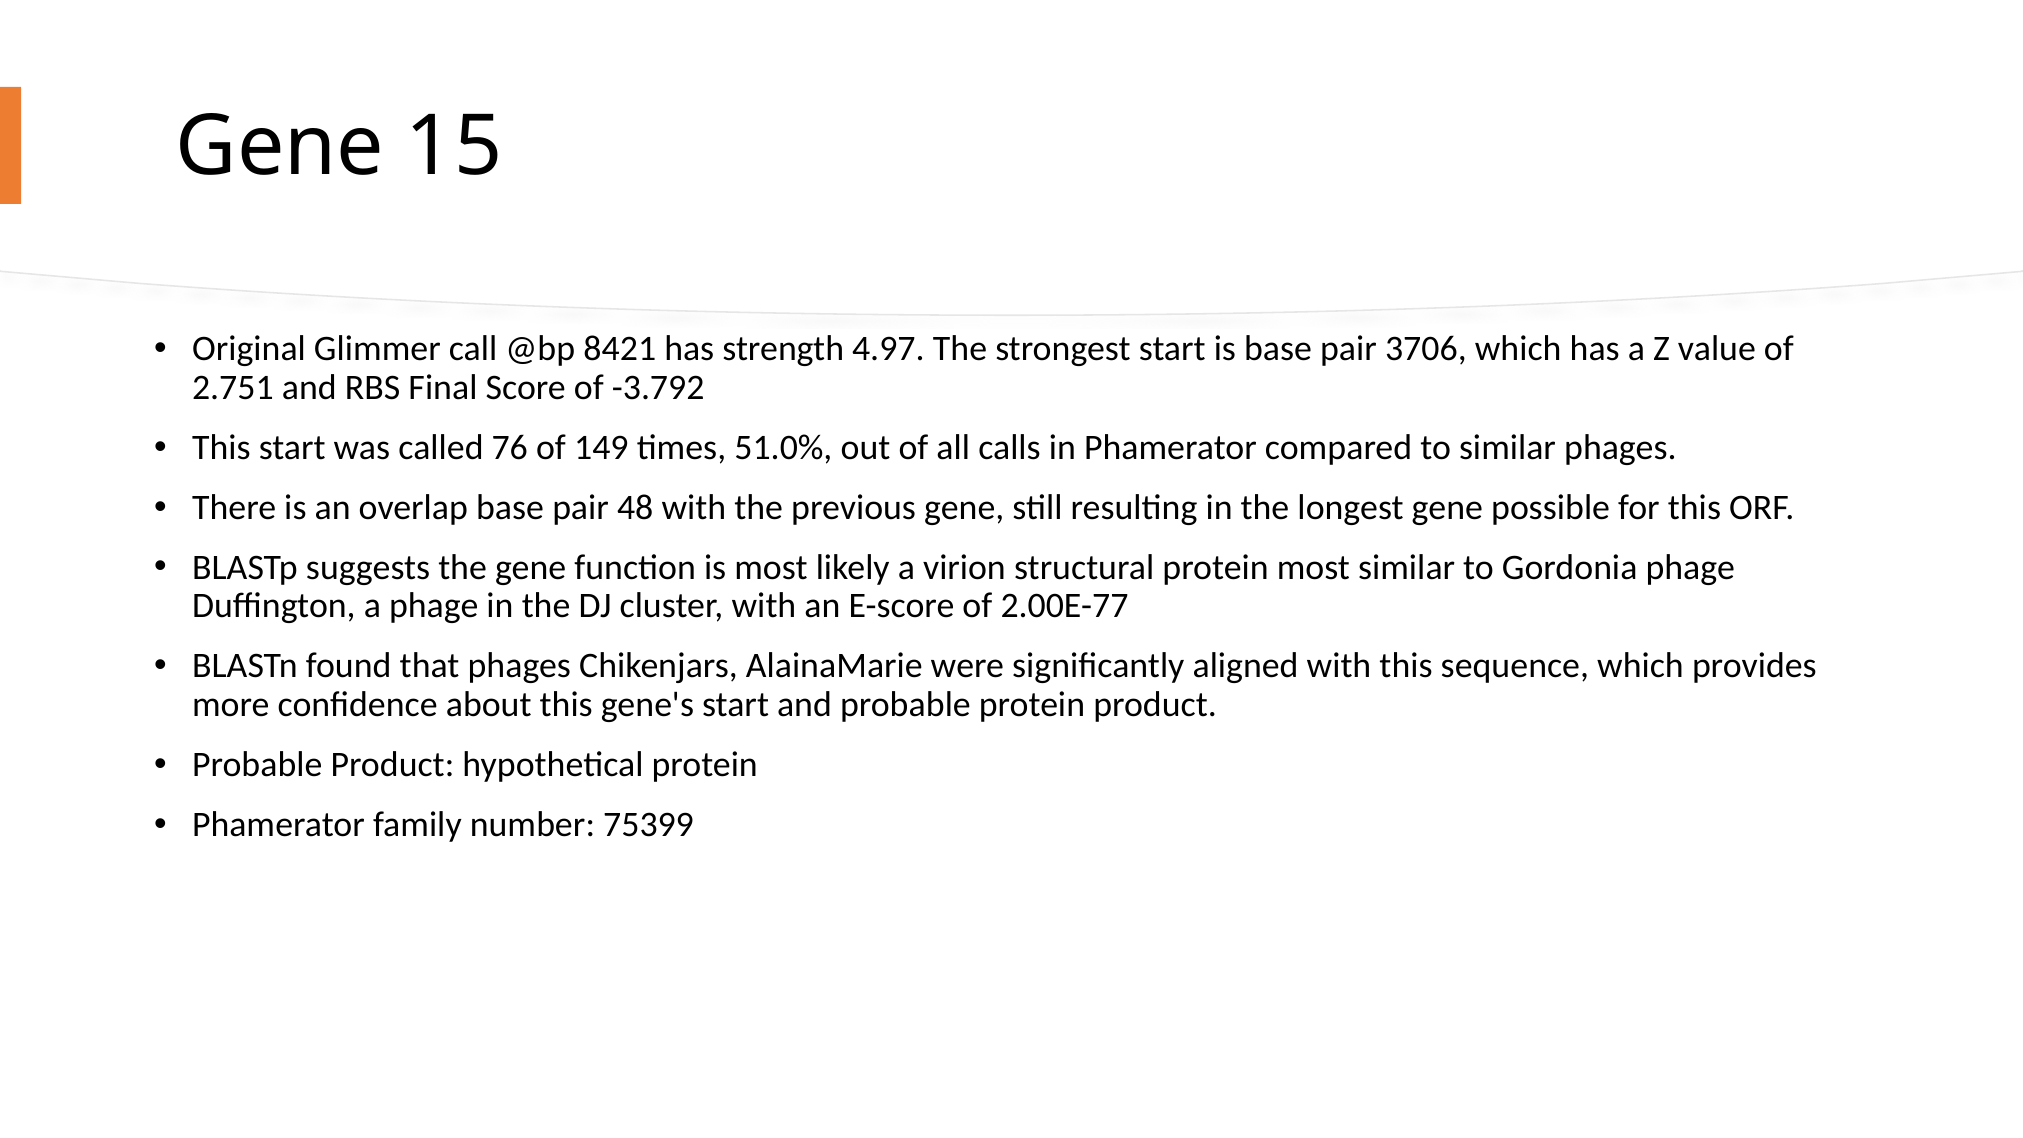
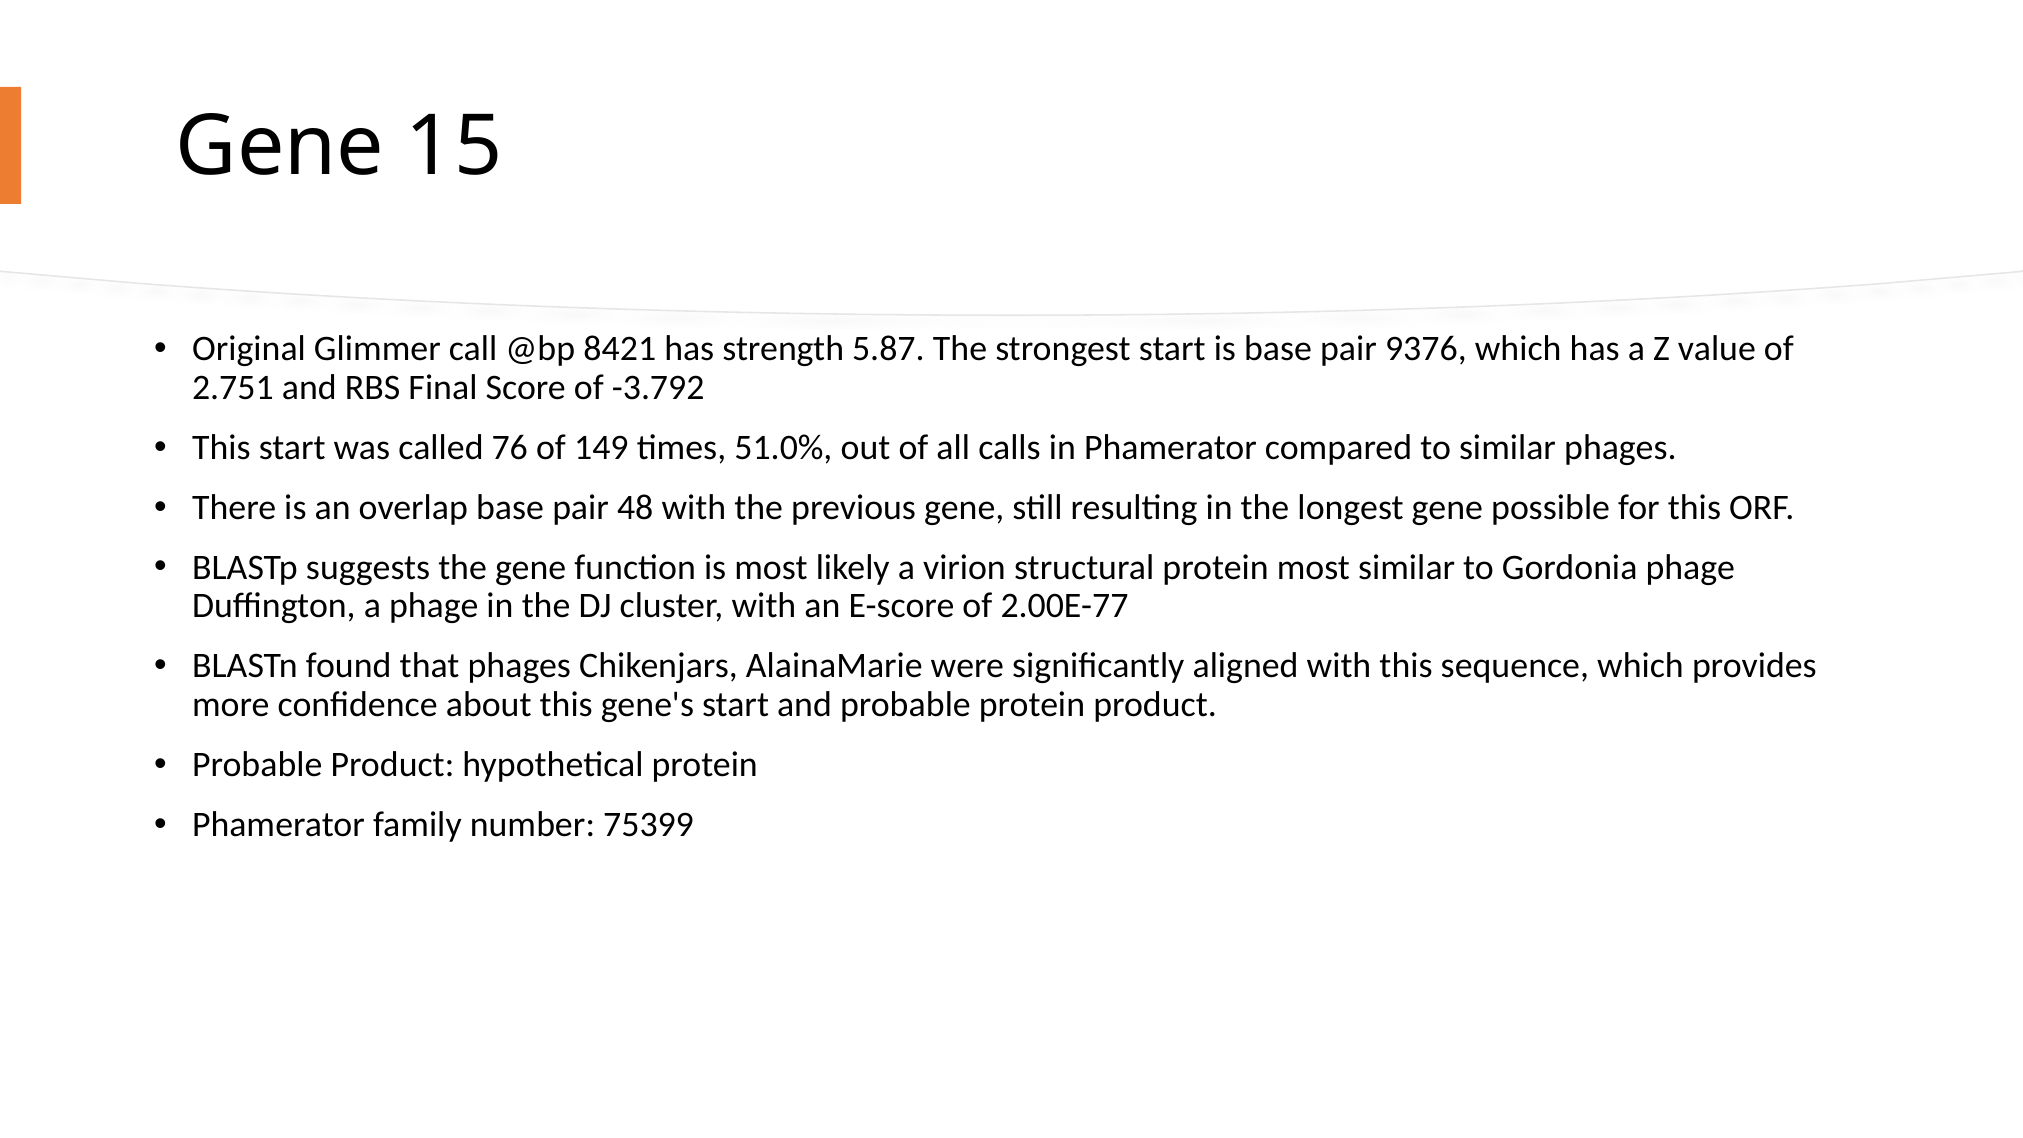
4.97: 4.97 -> 5.87
3706: 3706 -> 9376
